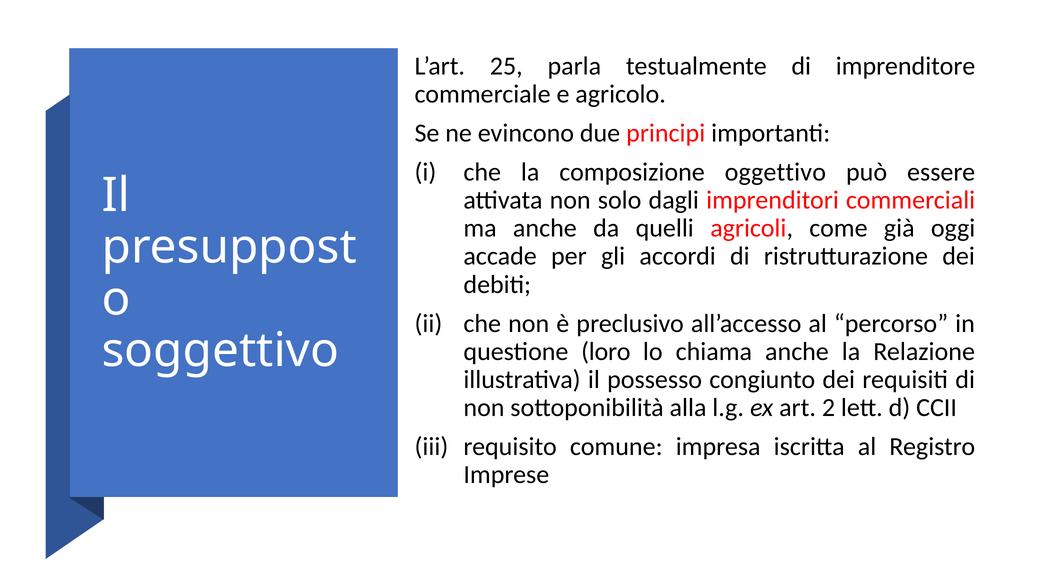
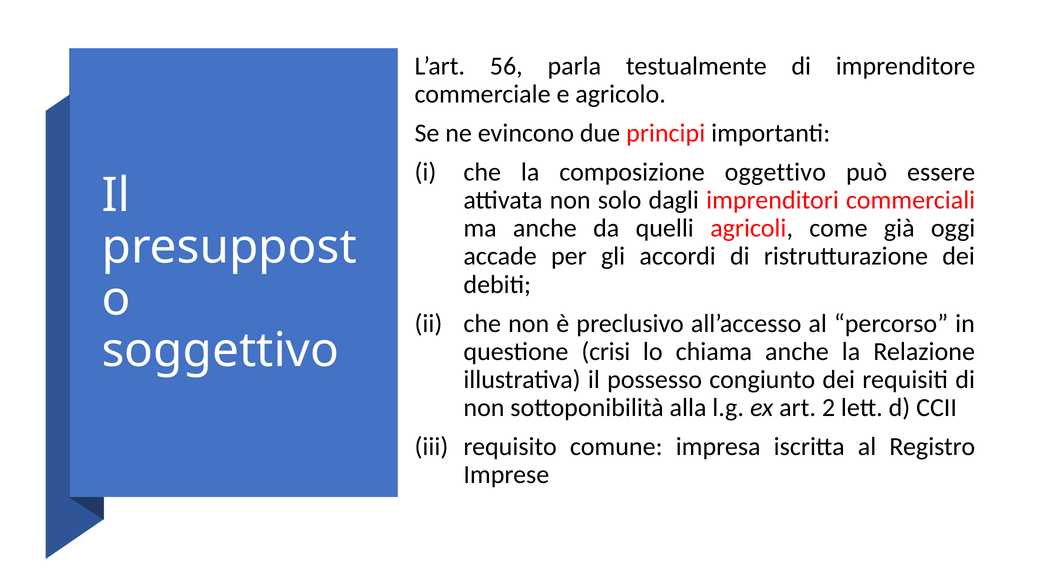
25: 25 -> 56
loro: loro -> crisi
